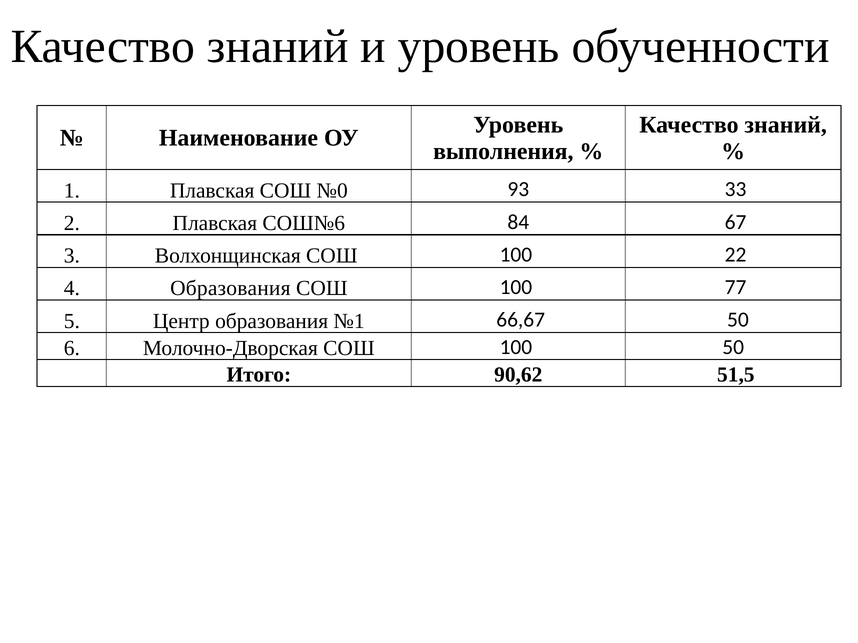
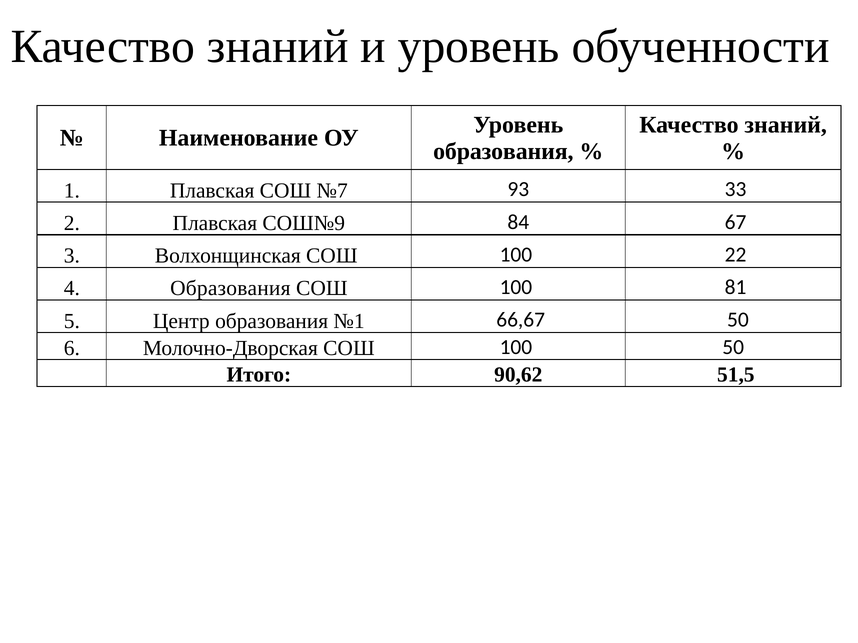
выполнения at (503, 151): выполнения -> образования
№0: №0 -> №7
СОШ№6: СОШ№6 -> СОШ№9
77: 77 -> 81
